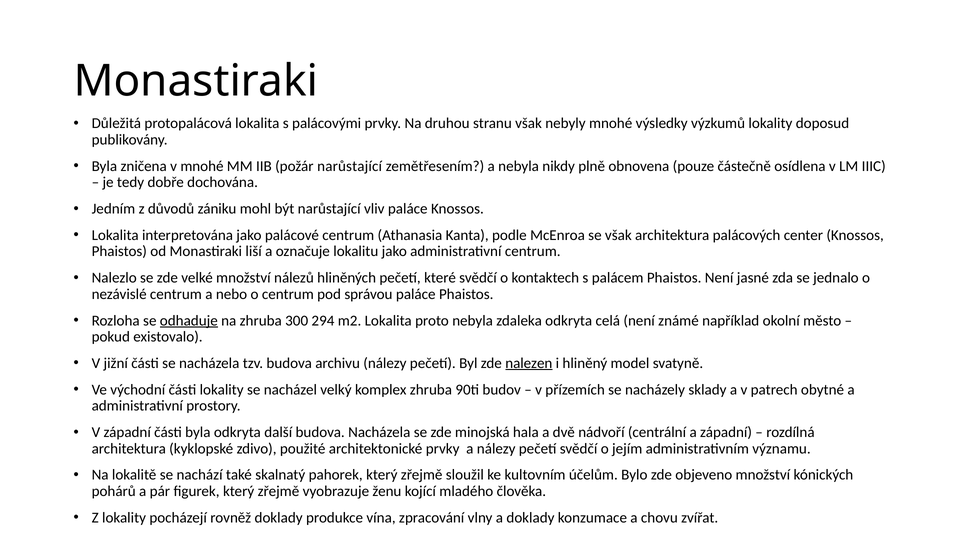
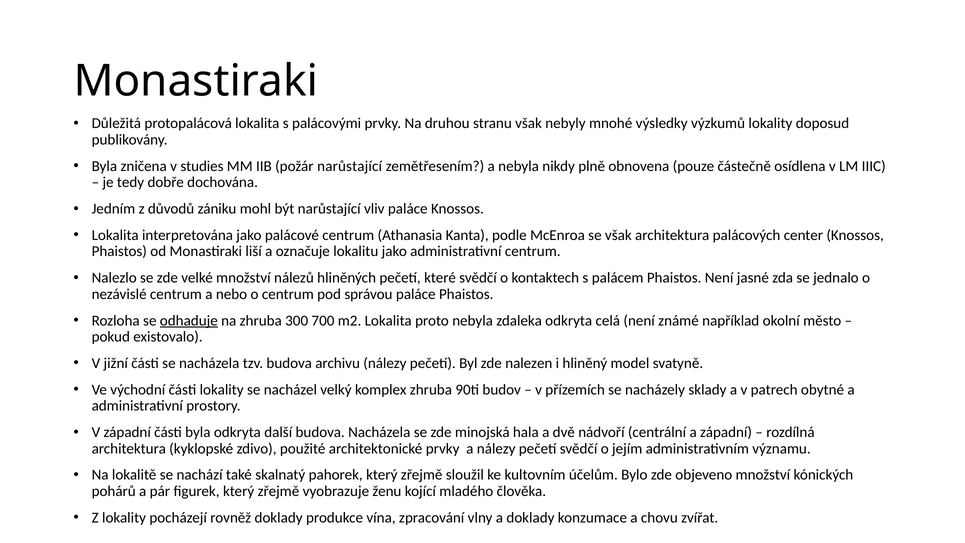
v mnohé: mnohé -> studies
294: 294 -> 700
nalezen underline: present -> none
